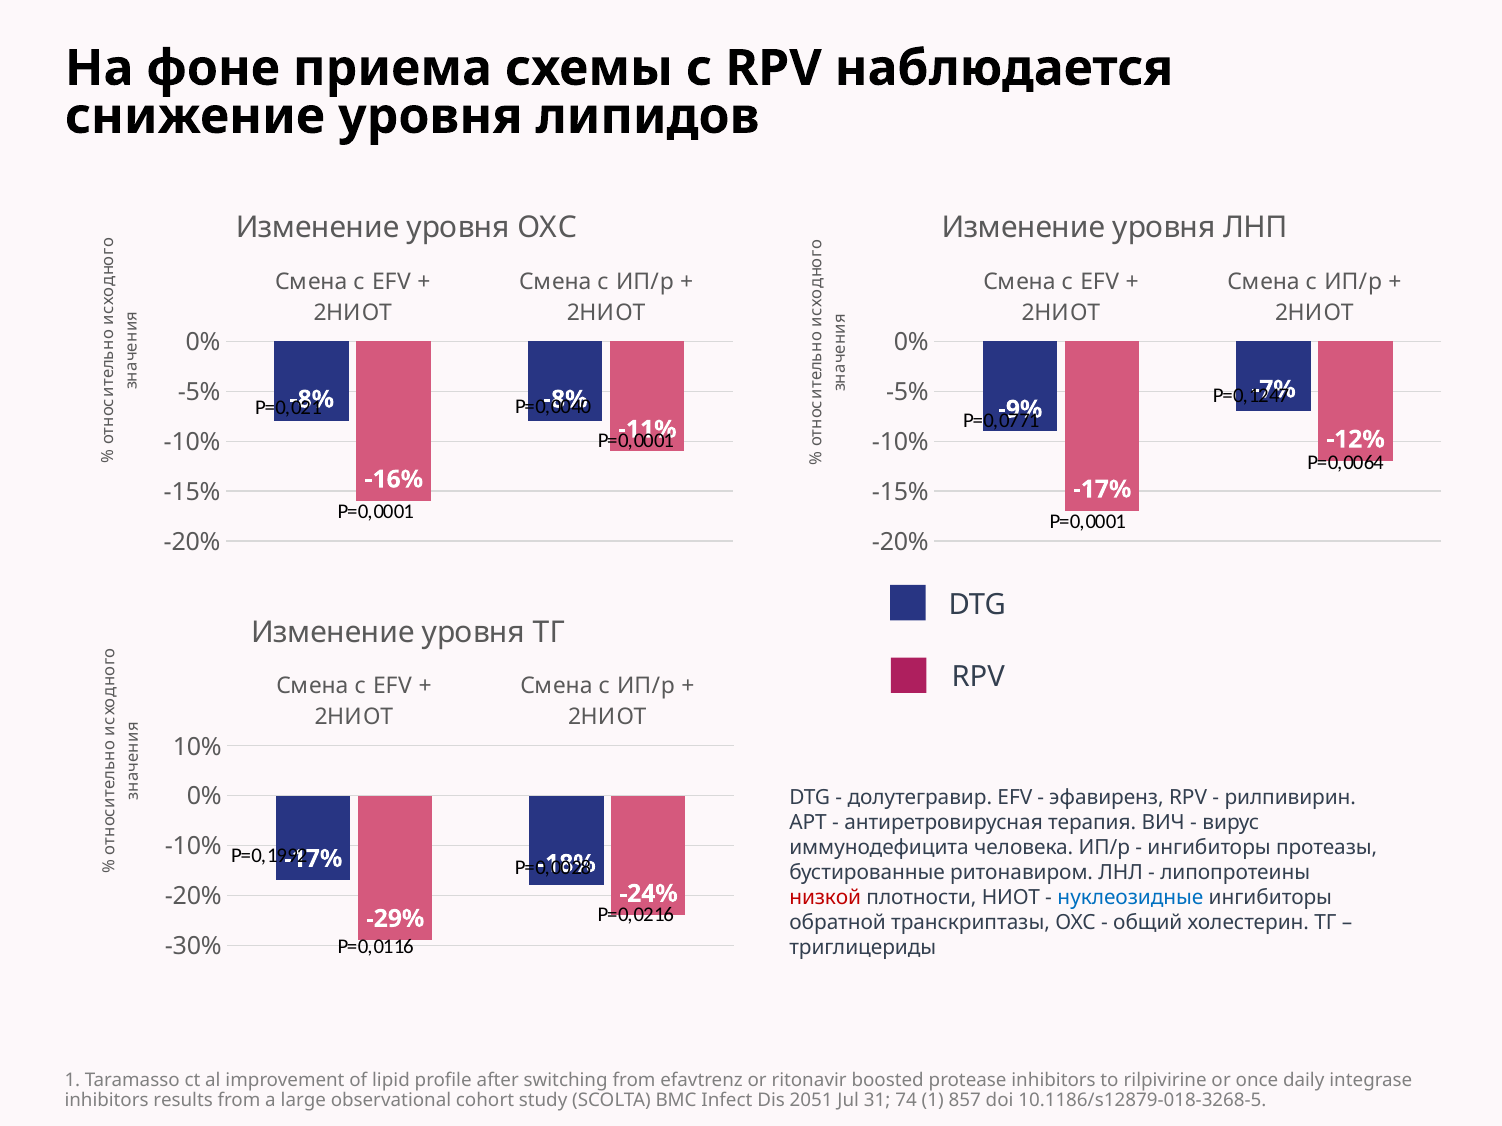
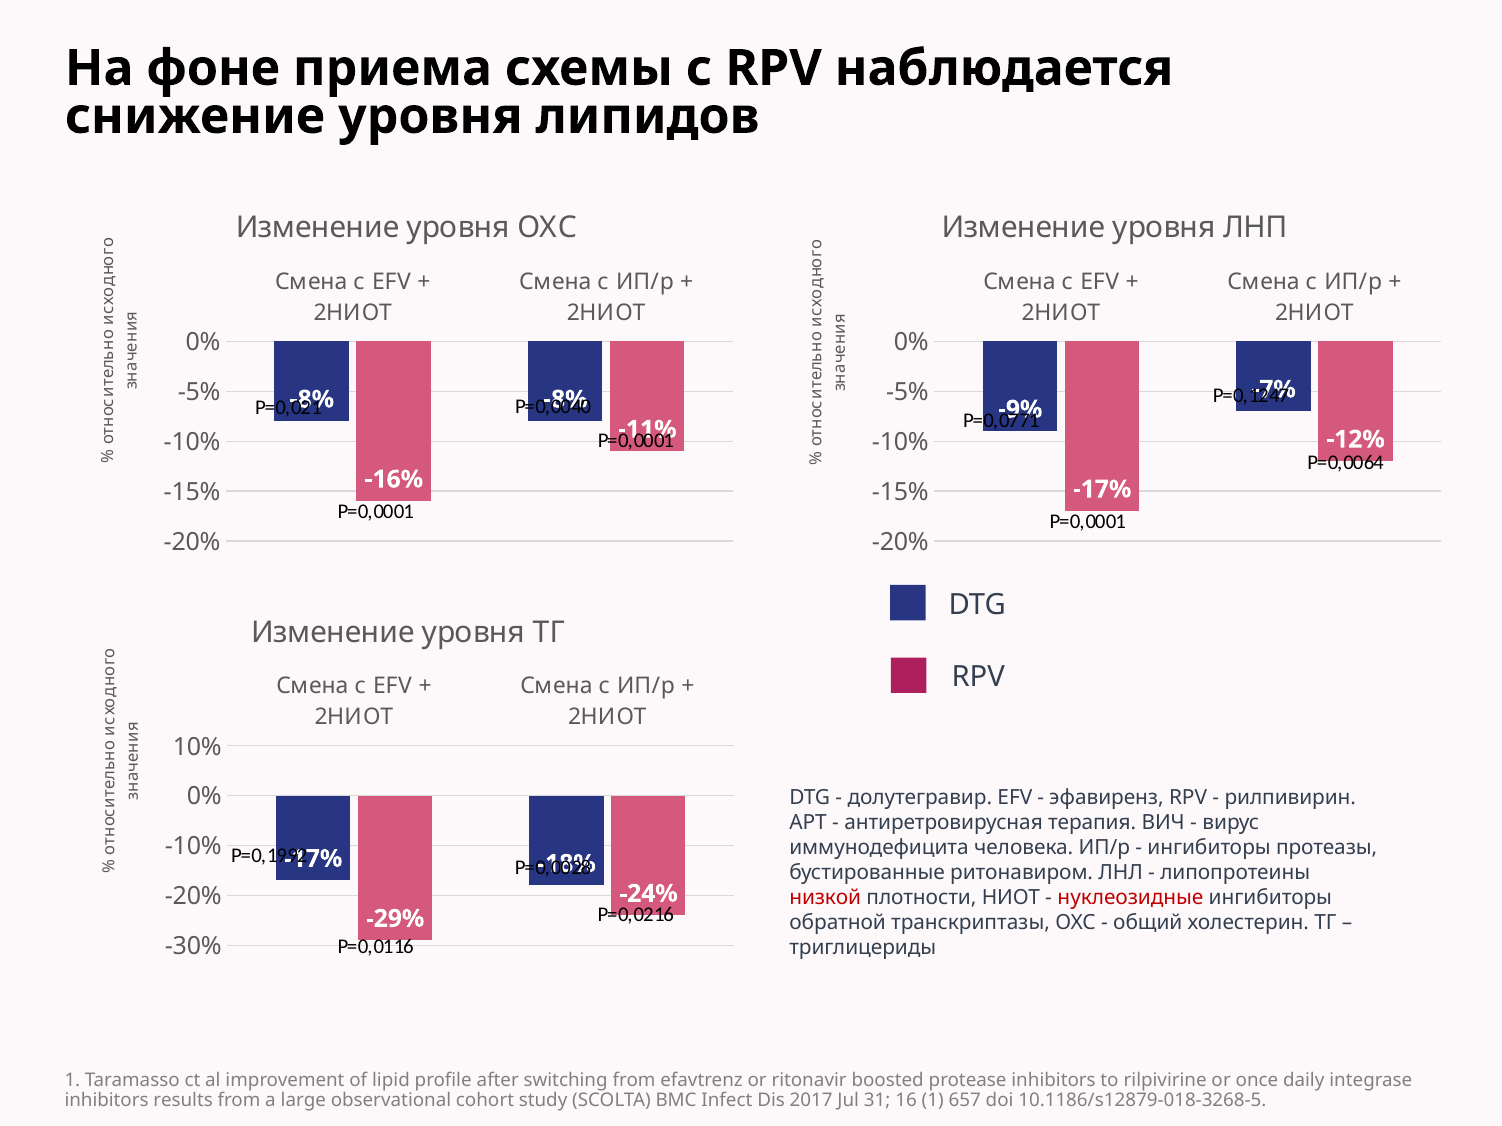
нуклеозидные colour: blue -> red
2051: 2051 -> 2017
74: 74 -> 16
857: 857 -> 657
